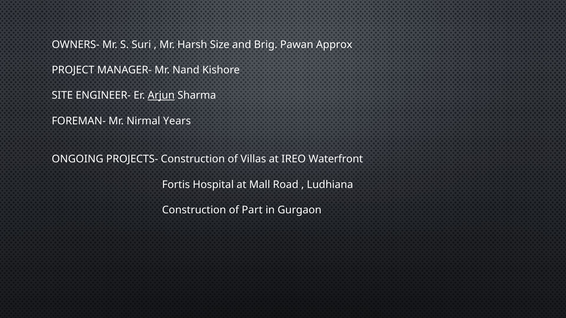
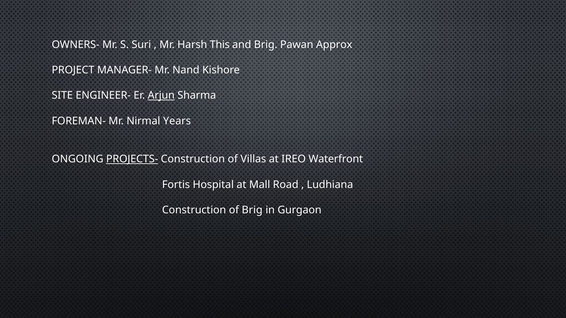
Size: Size -> This
PROJECTS- underline: none -> present
of Part: Part -> Brig
